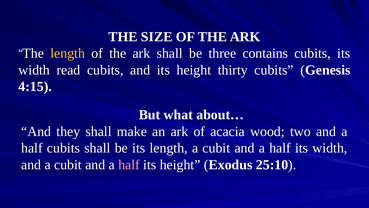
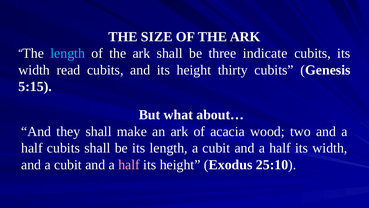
length at (68, 53) colour: yellow -> light blue
contains: contains -> indicate
4:15: 4:15 -> 5:15
